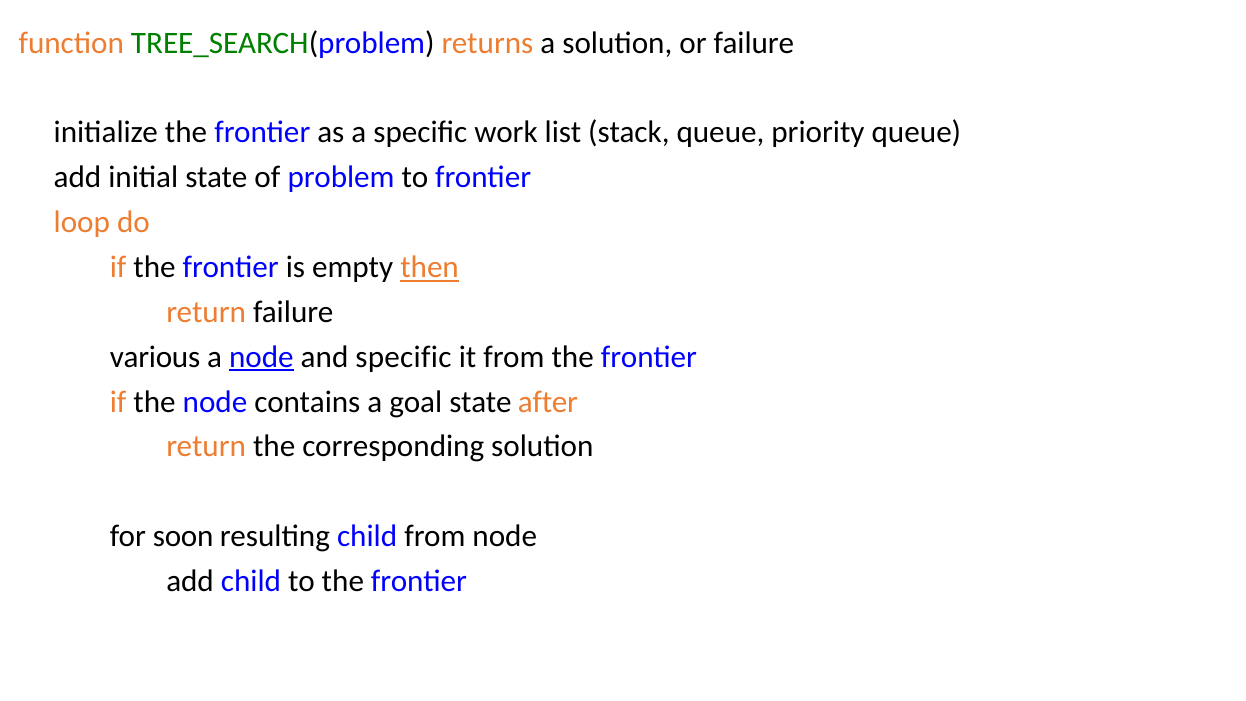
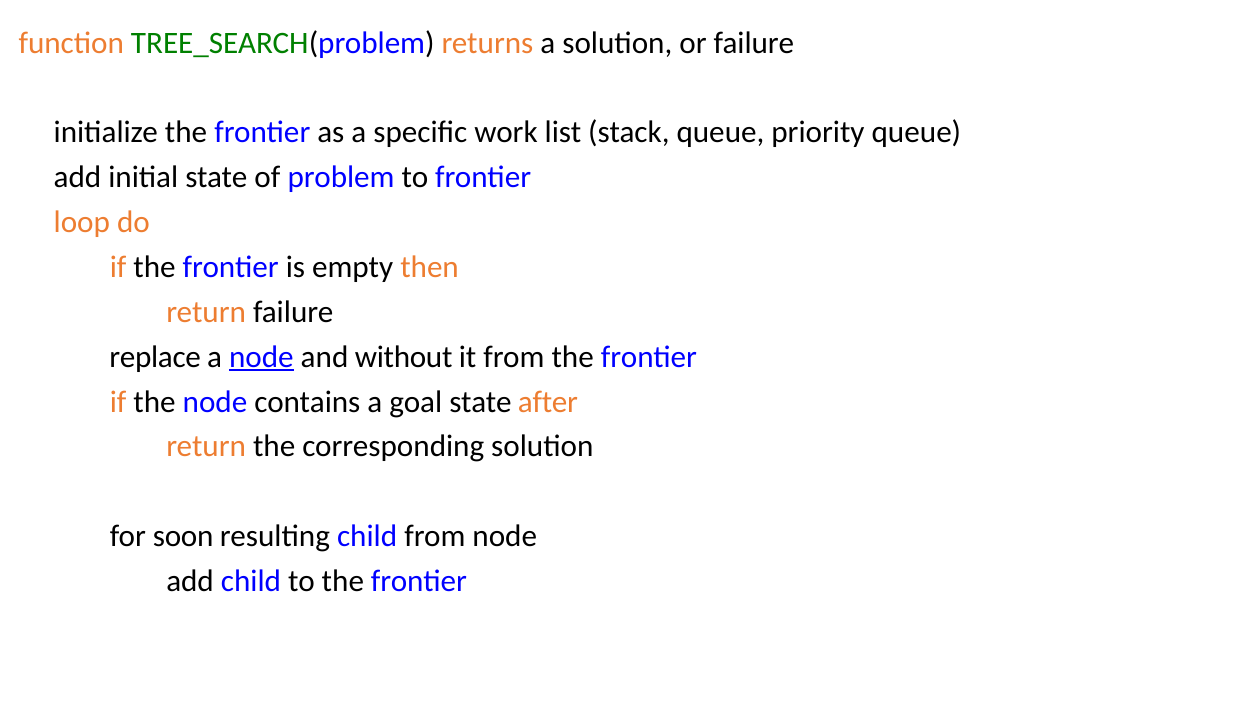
then underline: present -> none
various: various -> replace
and specific: specific -> without
